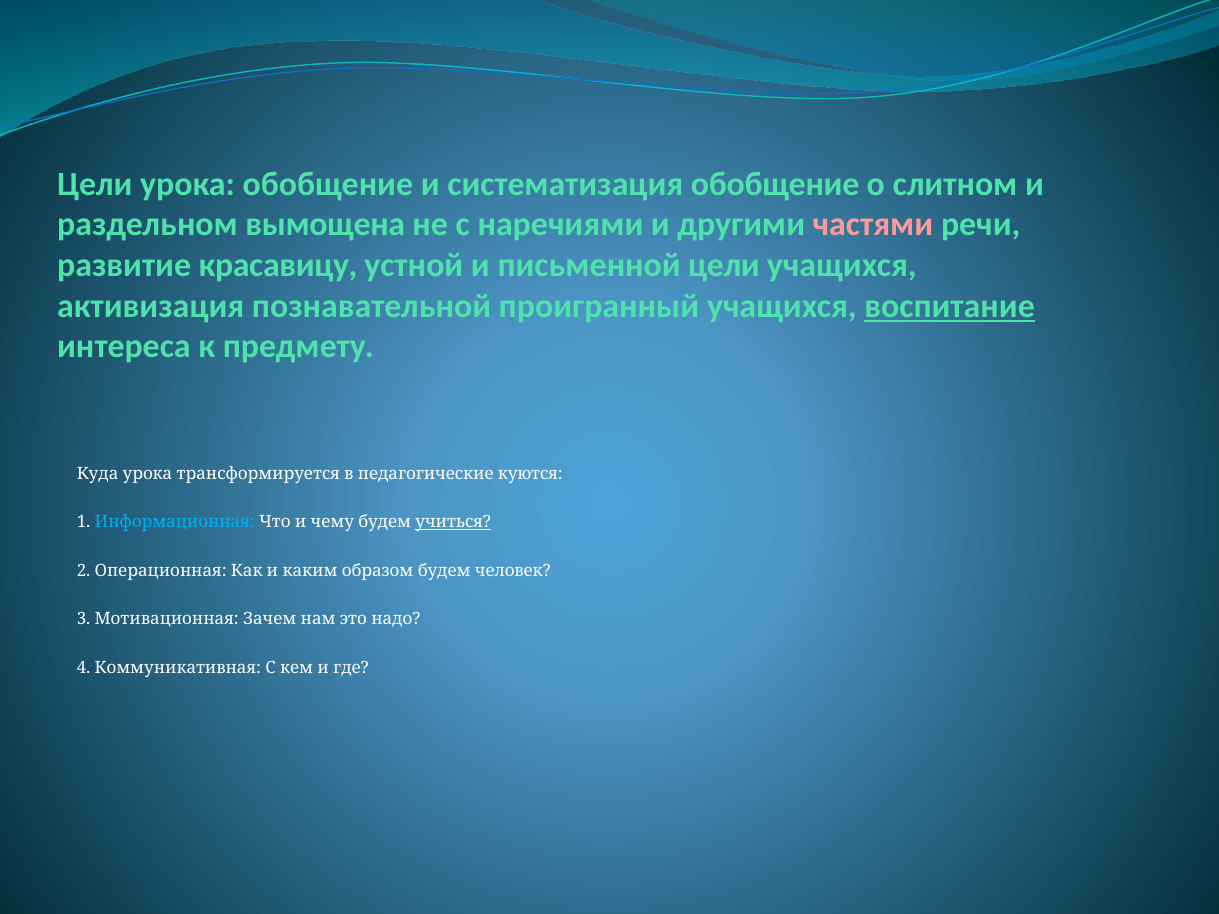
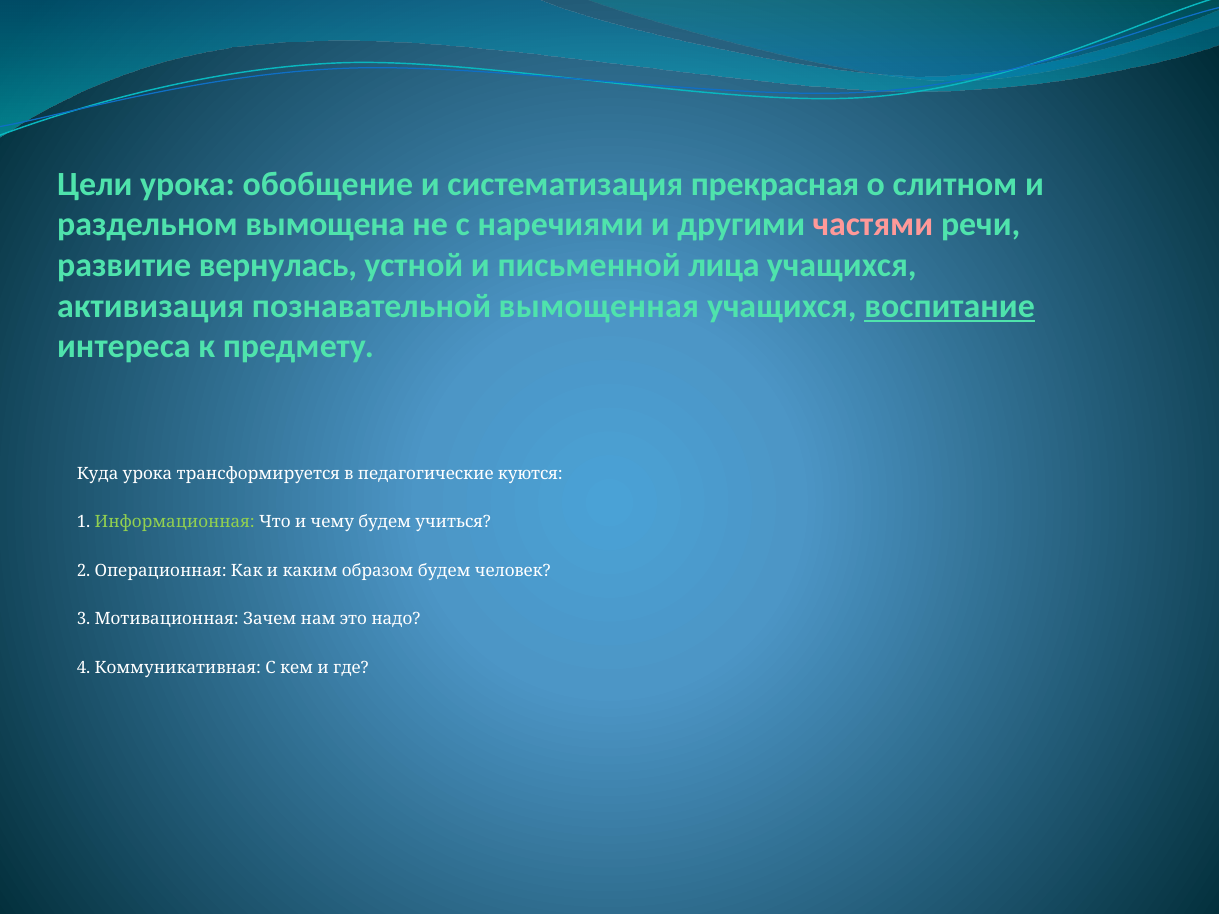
систематизация обобщение: обобщение -> прекрасная
красавицу: красавицу -> вернулась
письменной цели: цели -> лица
проигранный: проигранный -> вымощенная
Информационная colour: light blue -> light green
учиться underline: present -> none
